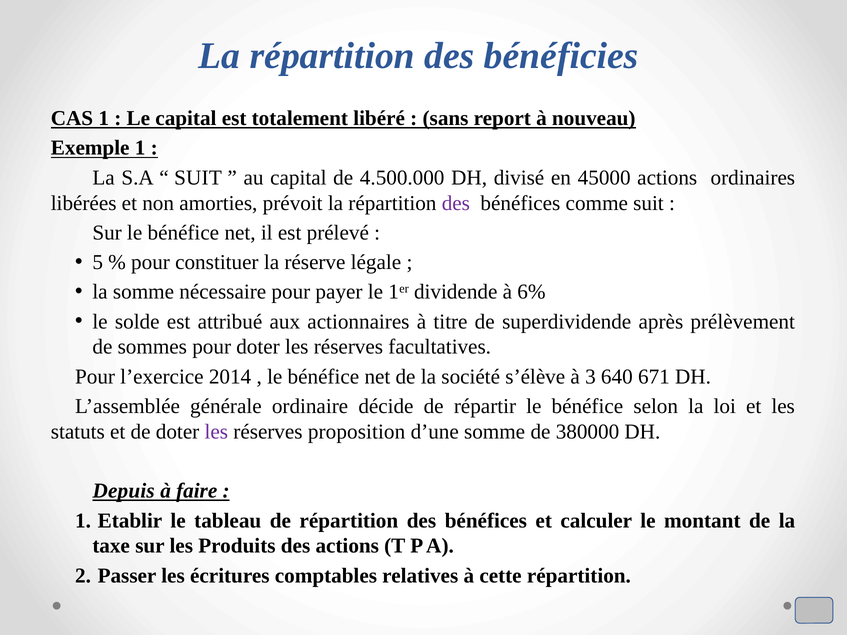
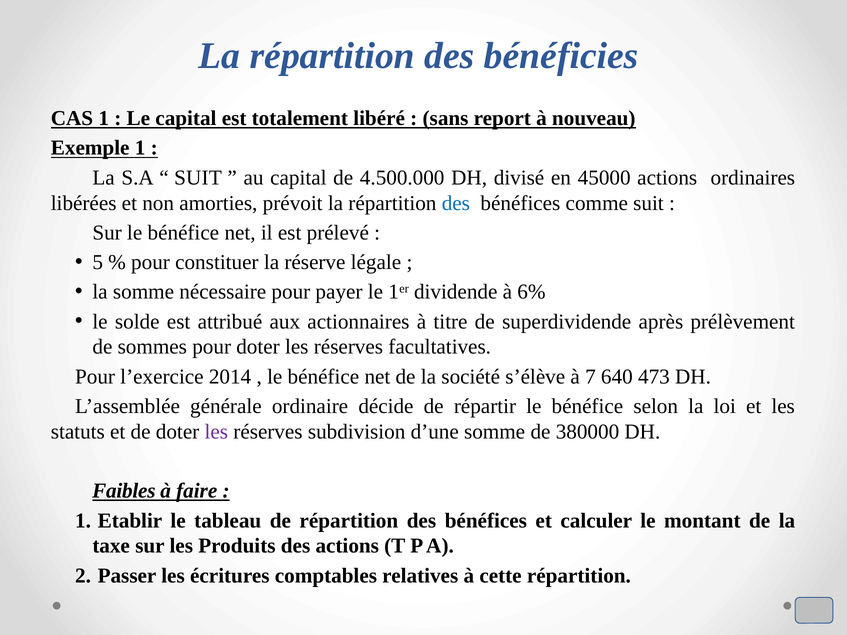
des at (456, 203) colour: purple -> blue
3: 3 -> 7
671: 671 -> 473
proposition: proposition -> subdivision
Depuis: Depuis -> Faibles
